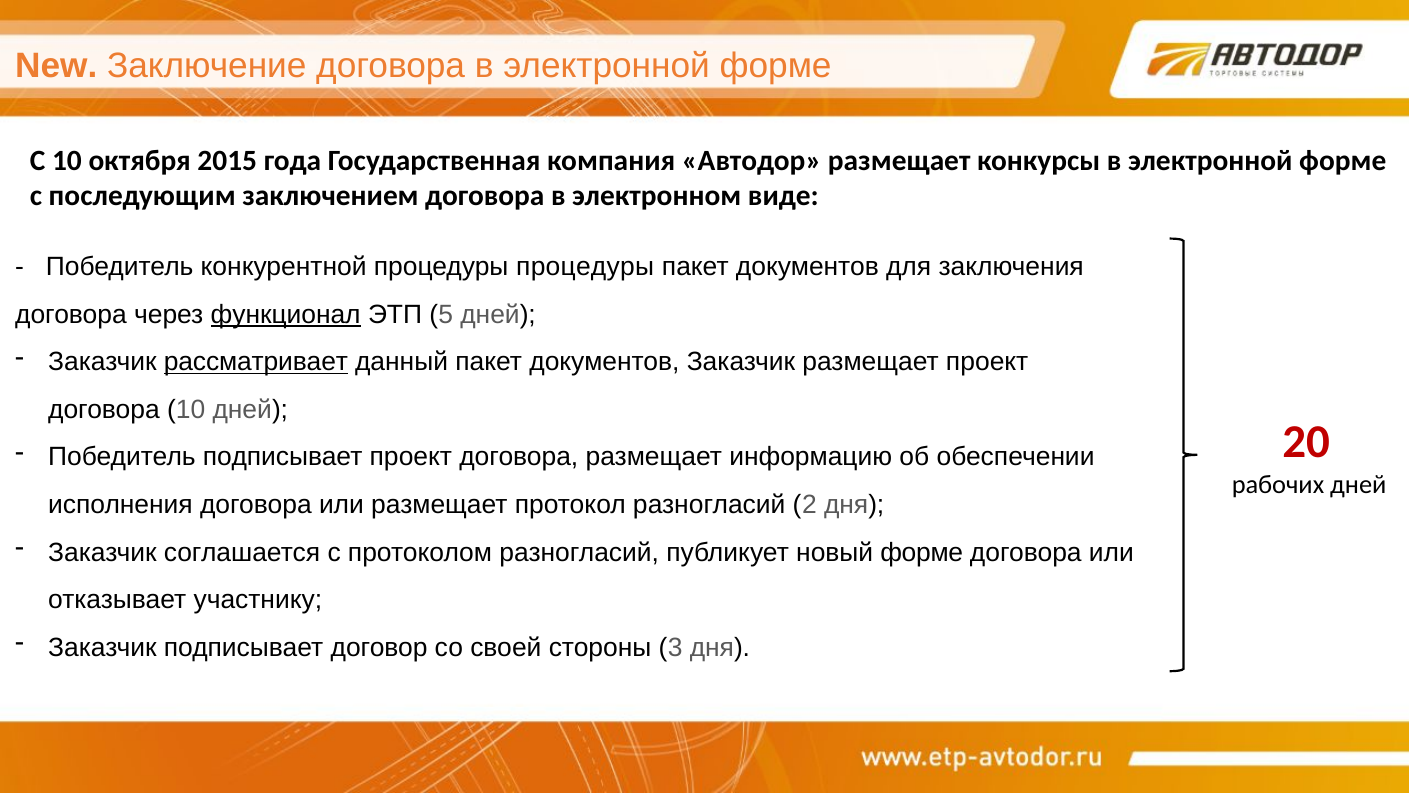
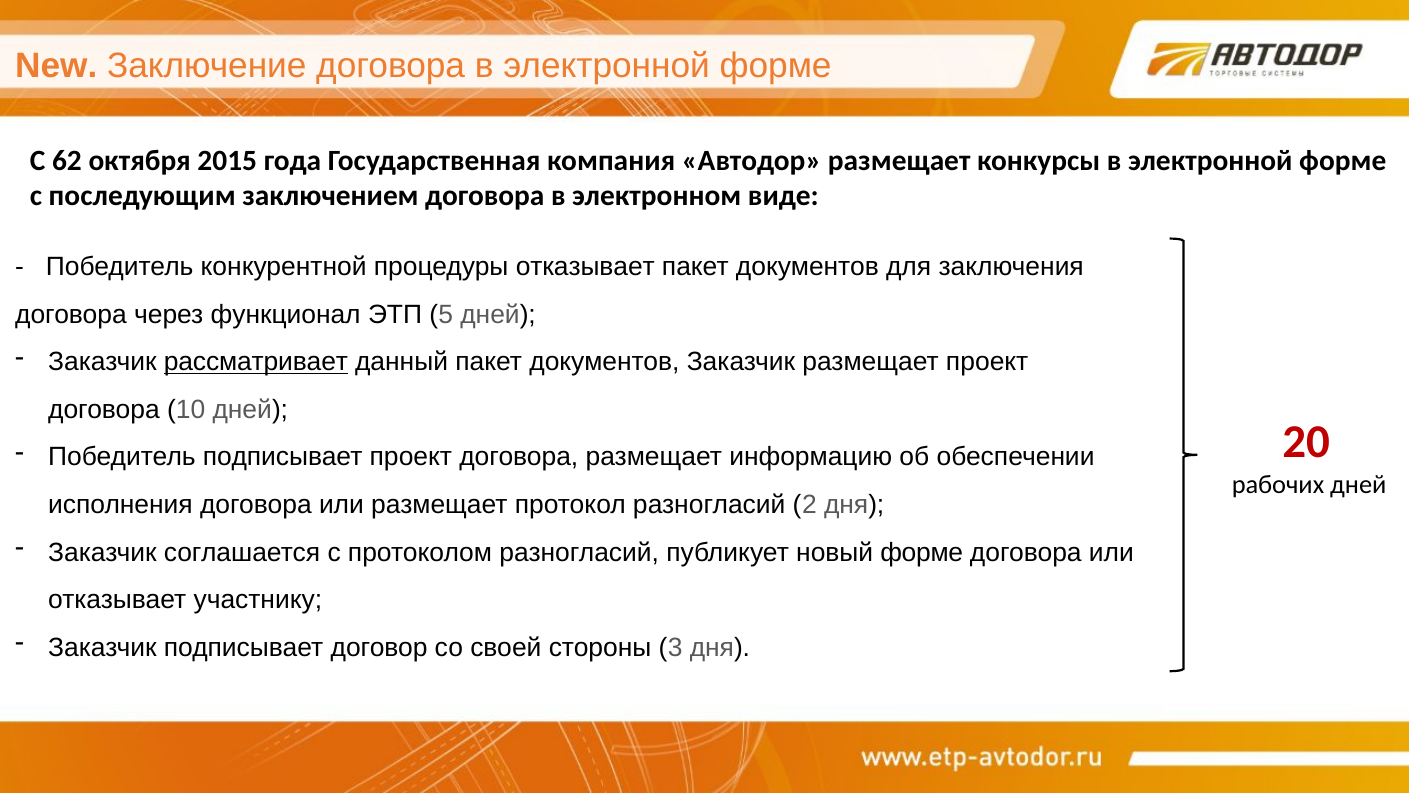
С 10: 10 -> 62
процедуры процедуры: процедуры -> отказывает
функционал underline: present -> none
